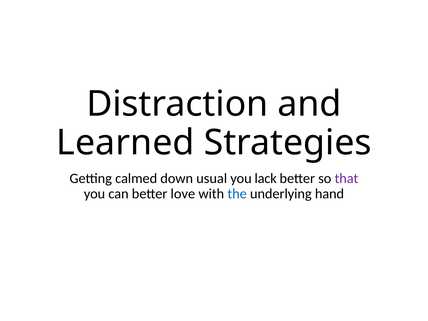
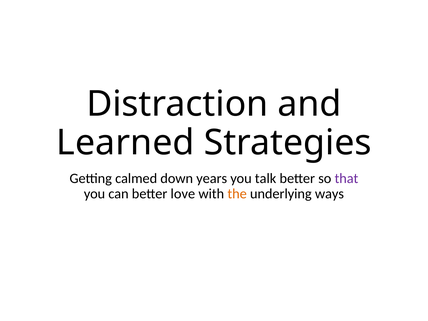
usual: usual -> years
lack: lack -> talk
the colour: blue -> orange
hand: hand -> ways
